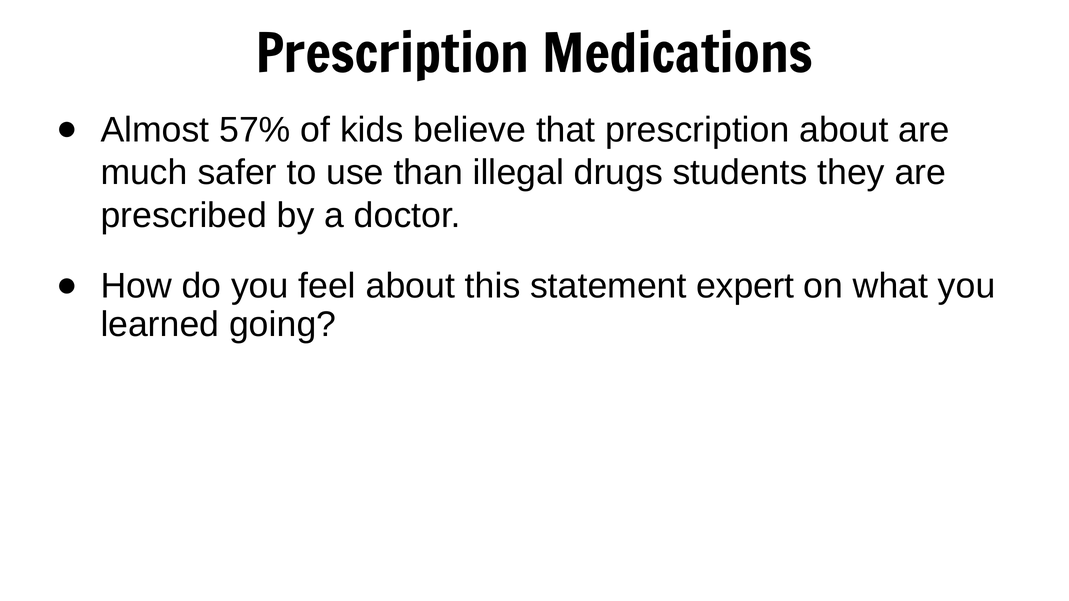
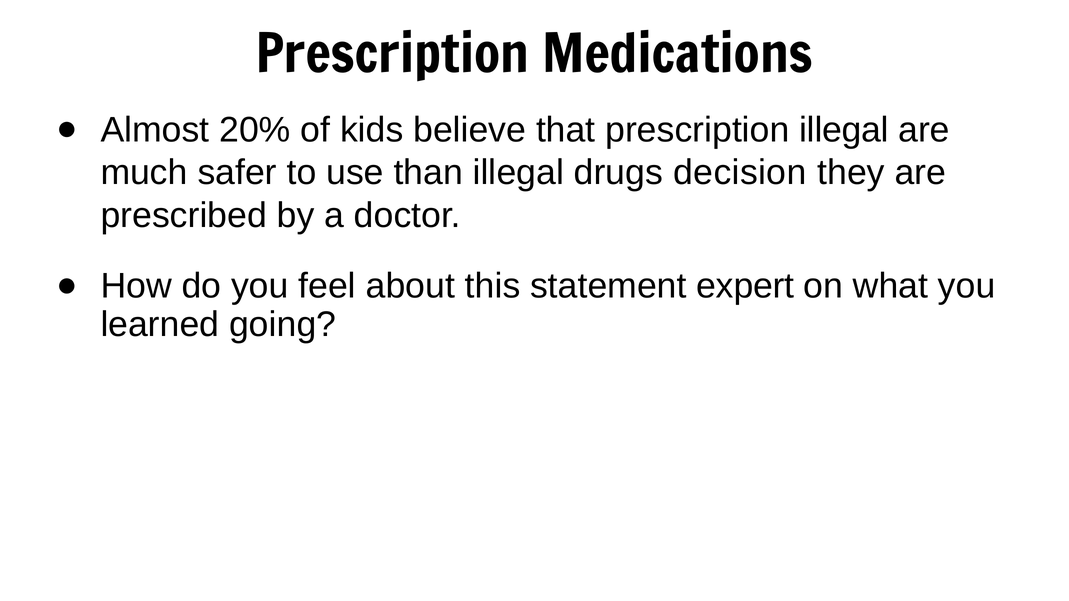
57%: 57% -> 20%
prescription about: about -> illegal
students: students -> decision
